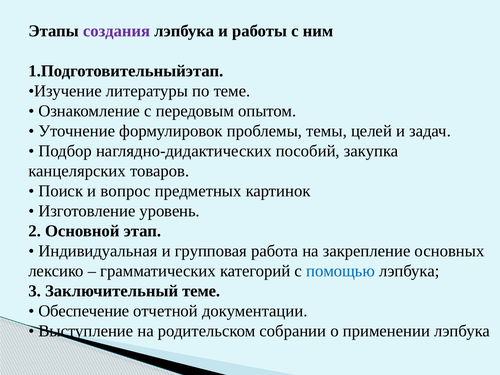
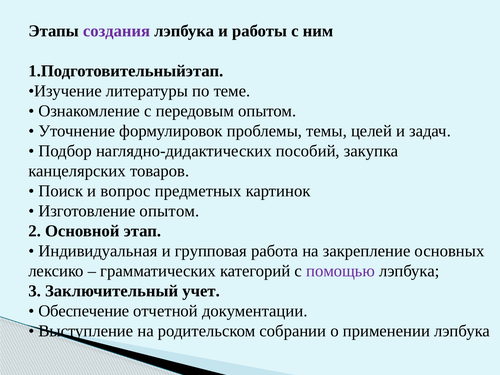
Изготовление уровень: уровень -> опытом
помощью colour: blue -> purple
Заключительный теме: теме -> учет
